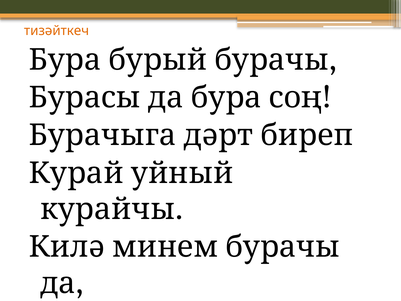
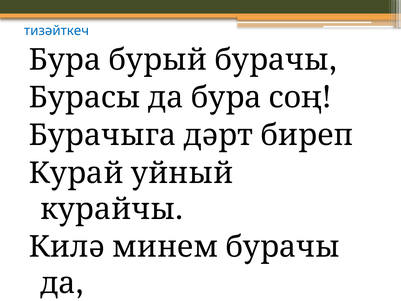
тизәйткеч colour: orange -> blue
